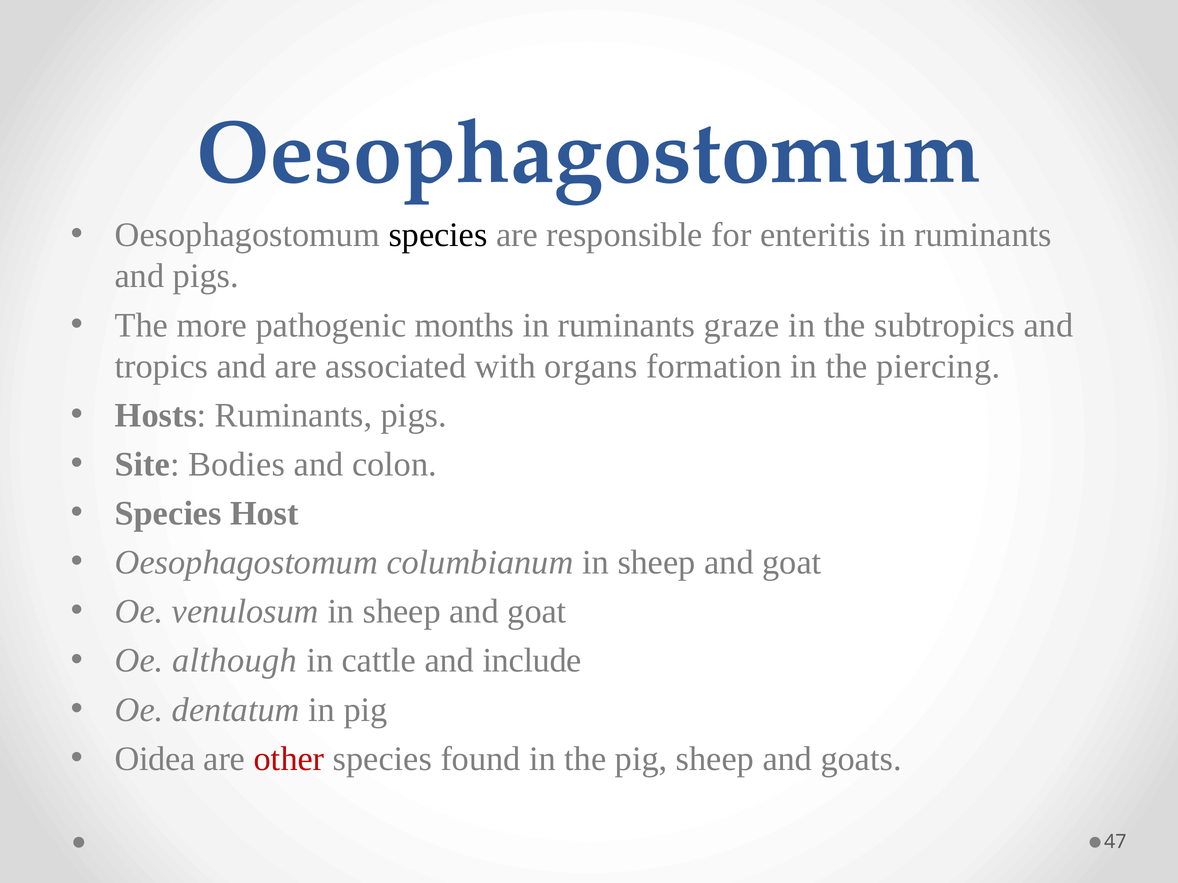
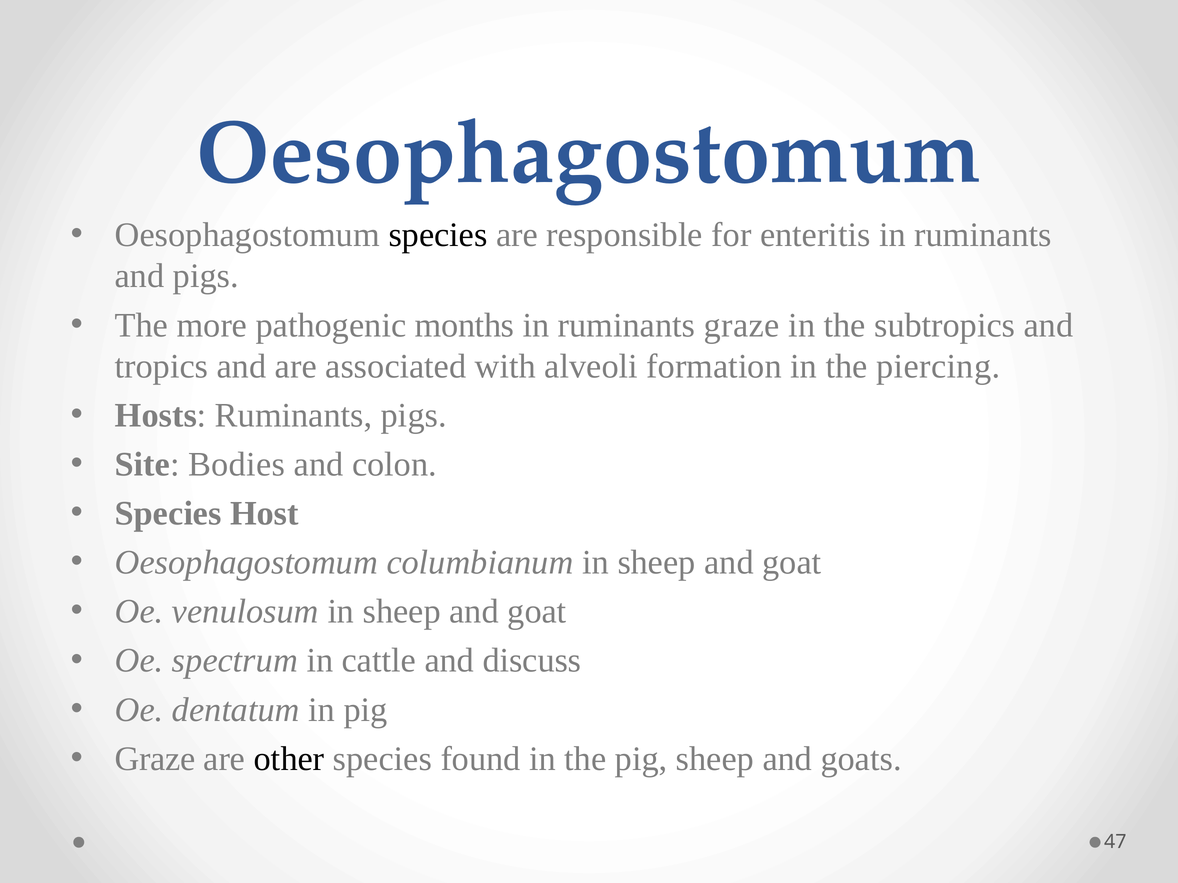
organs: organs -> alveoli
although: although -> spectrum
include: include -> discuss
Oidea at (155, 759): Oidea -> Graze
other colour: red -> black
